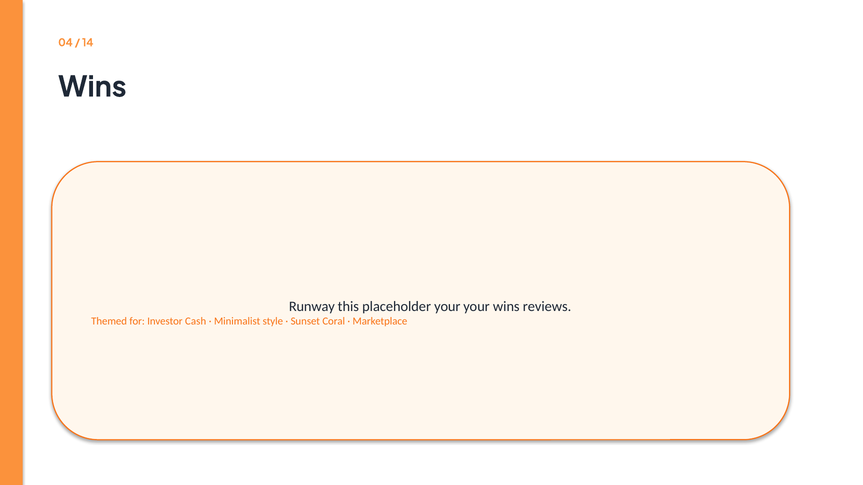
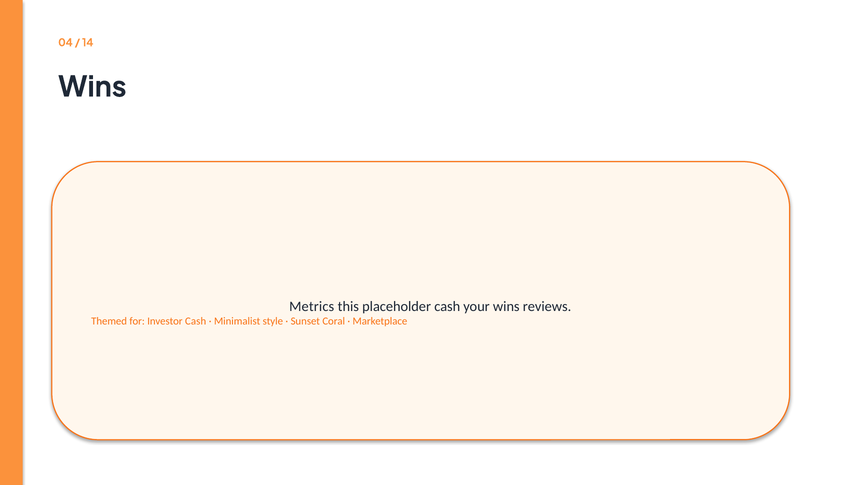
Runway: Runway -> Metrics
placeholder your: your -> cash
